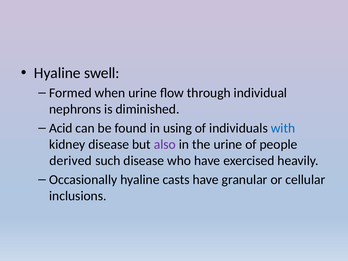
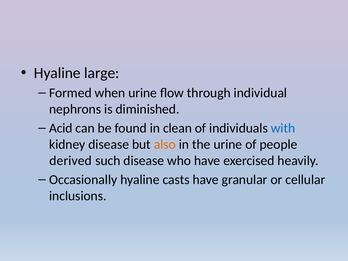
swell: swell -> large
using: using -> clean
also colour: purple -> orange
